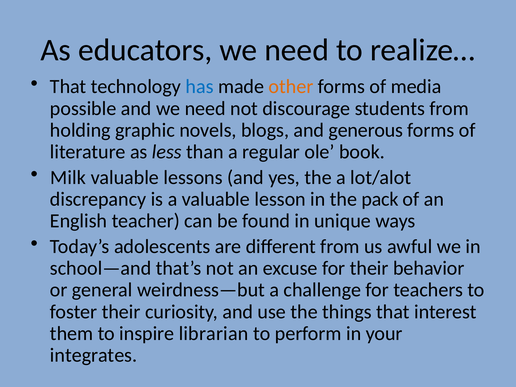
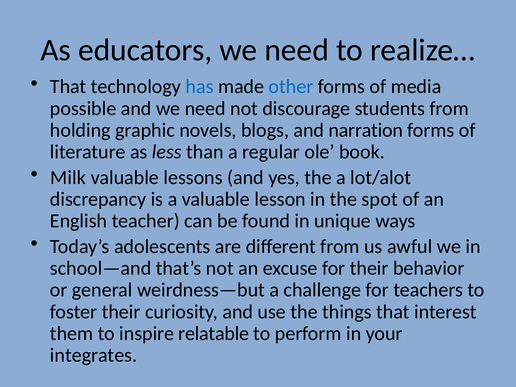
other colour: orange -> blue
generous: generous -> narration
pack: pack -> spot
librarian: librarian -> relatable
